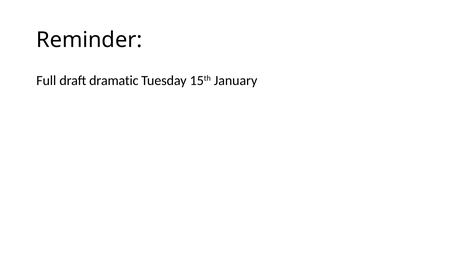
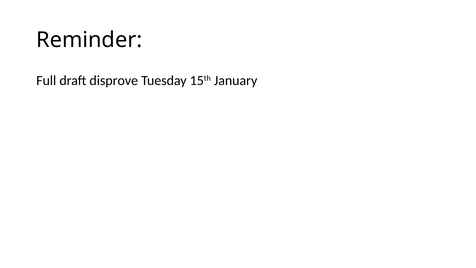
dramatic: dramatic -> disprove
